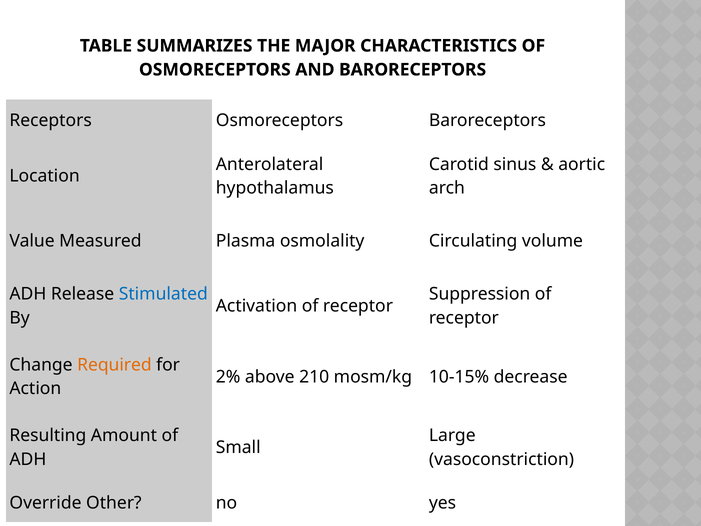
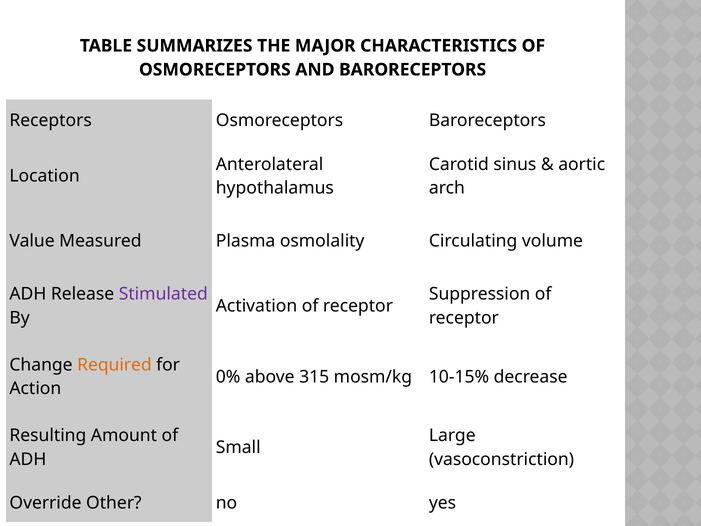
Stimulated colour: blue -> purple
2%: 2% -> 0%
210: 210 -> 315
